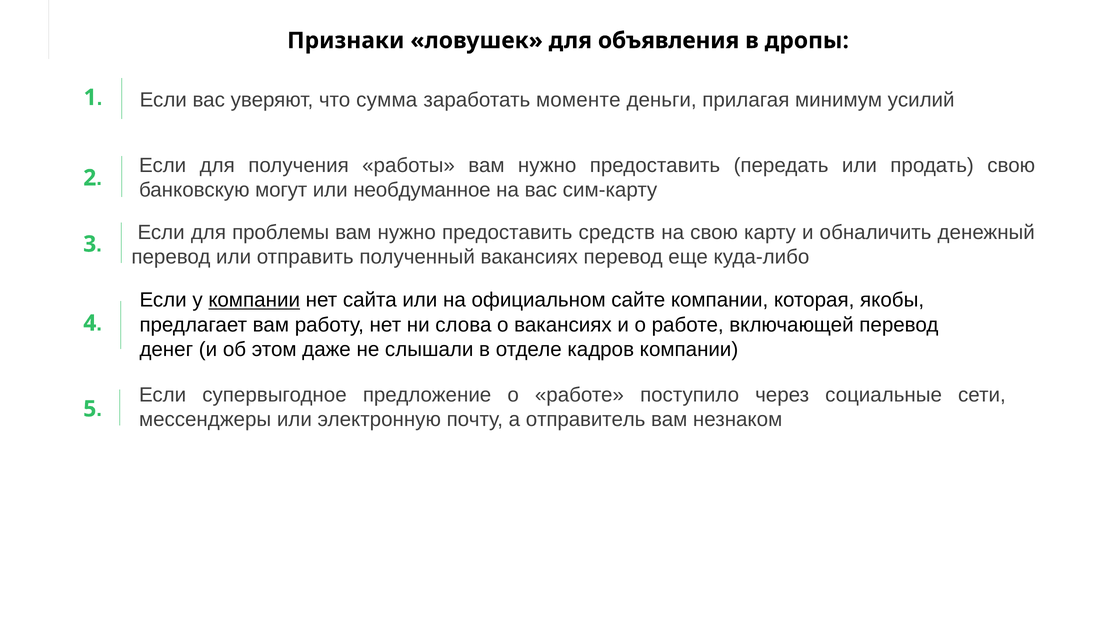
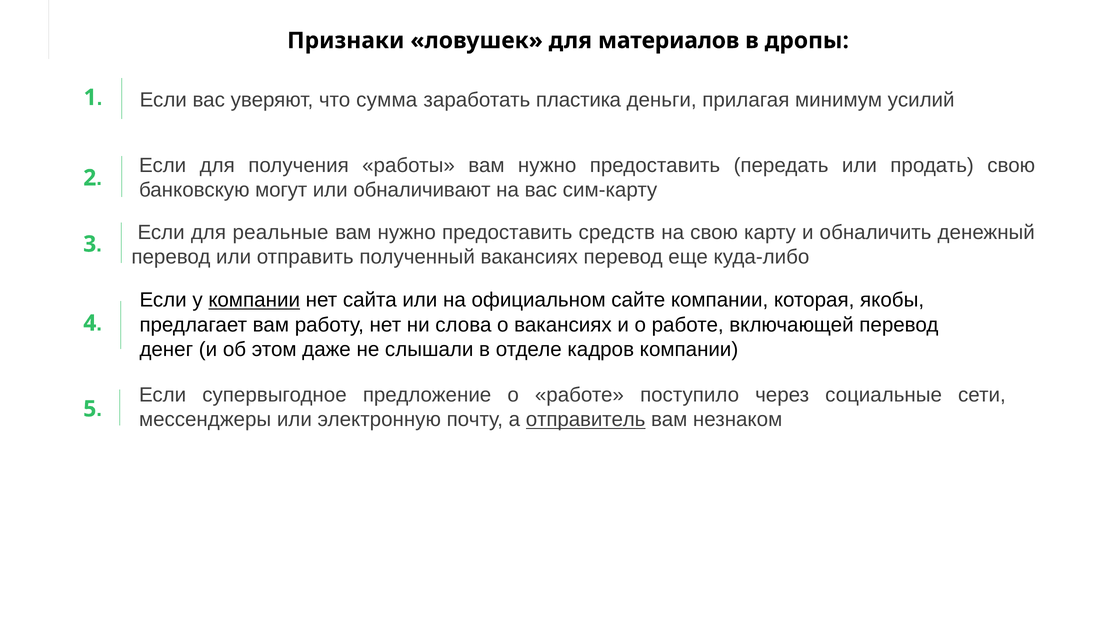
объявления: объявления -> материалов
моменте: моменте -> пластика
необдуманное: необдуманное -> обналичивают
проблемы: проблемы -> реальные
отправитель underline: none -> present
